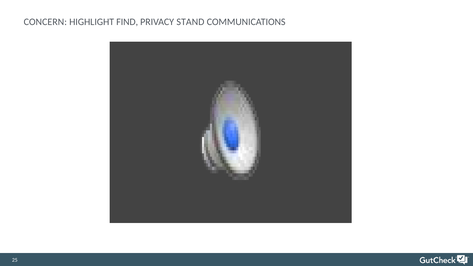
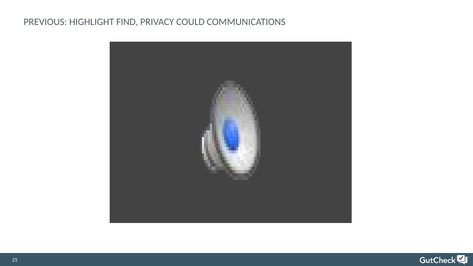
CONCERN: CONCERN -> PREVIOUS
STAND: STAND -> COULD
